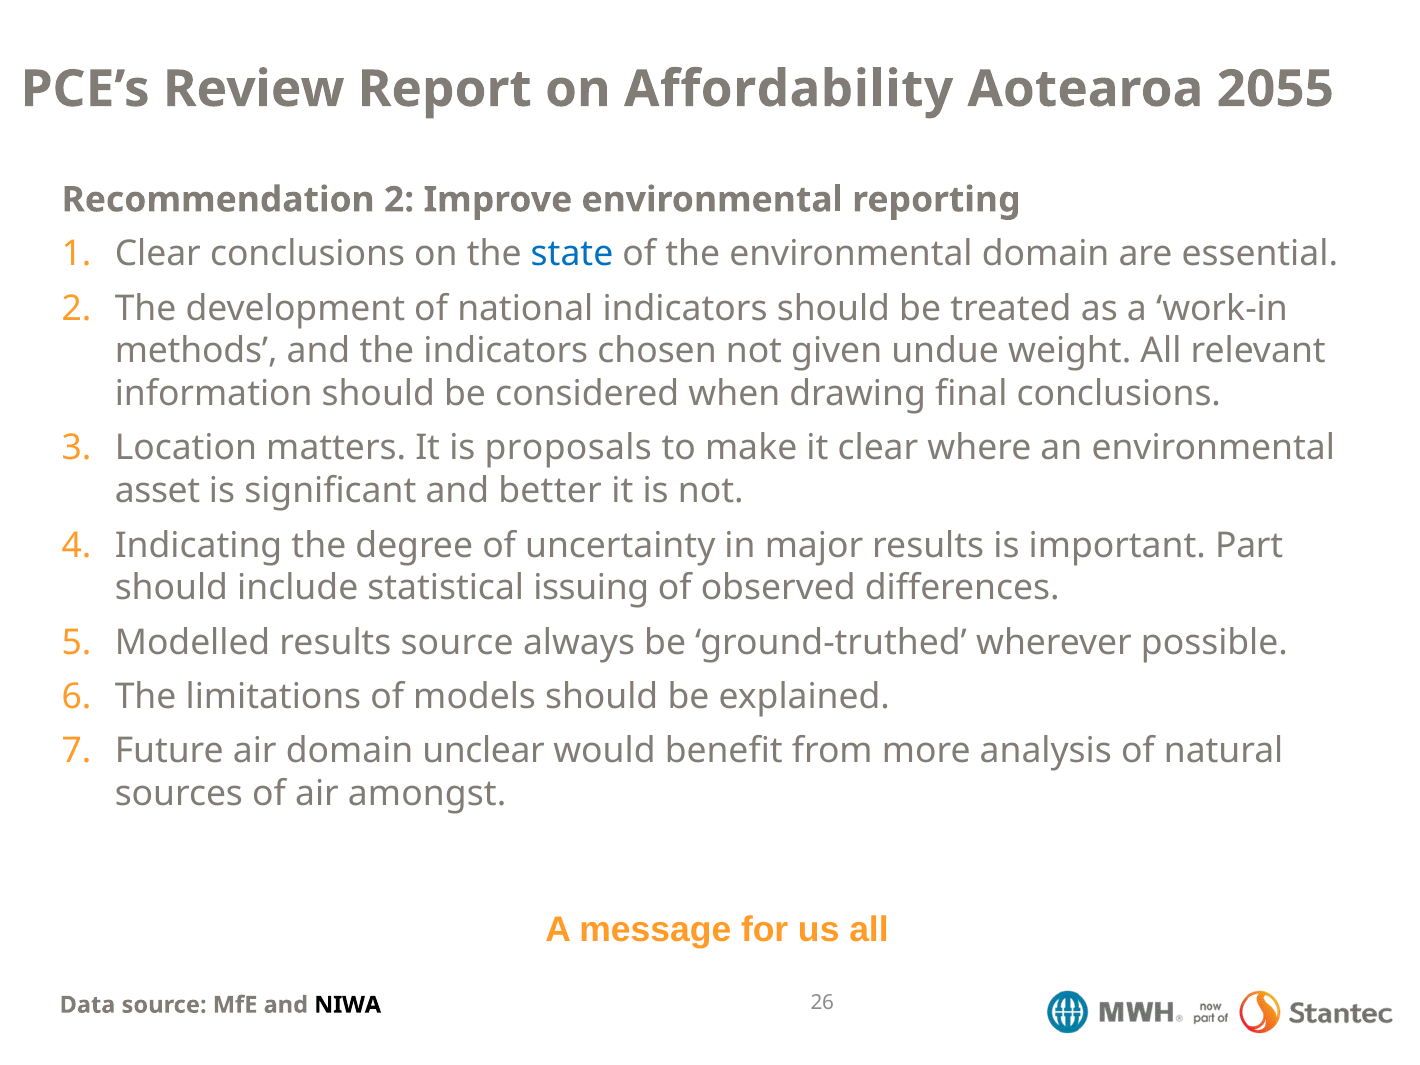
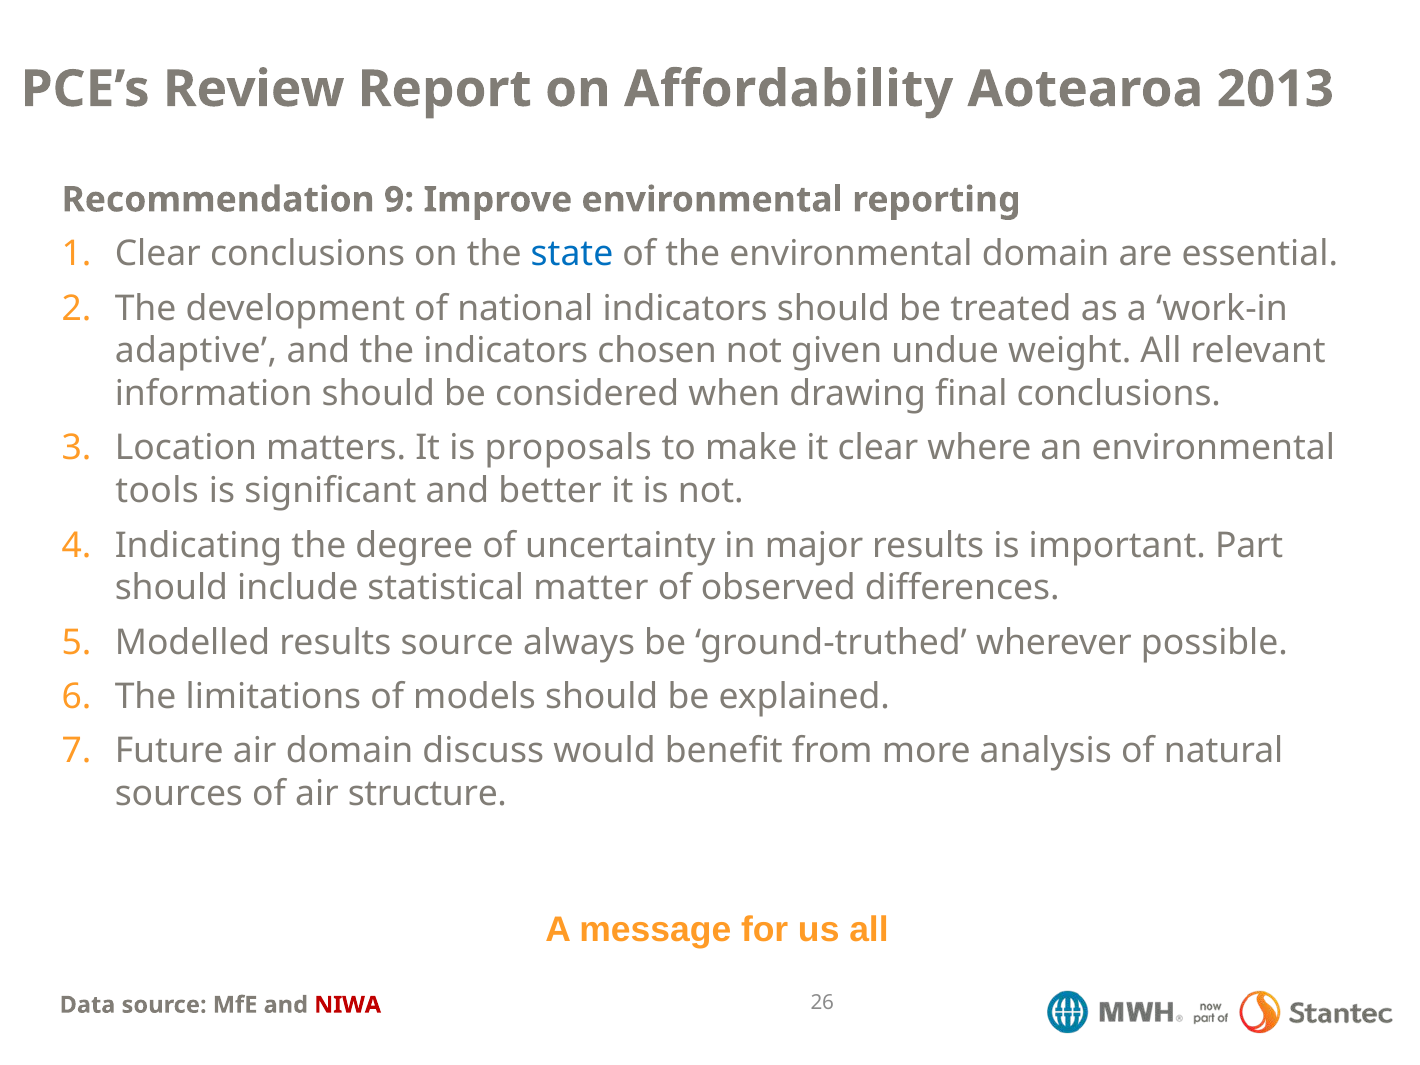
2055: 2055 -> 2013
Recommendation 2: 2 -> 9
methods: methods -> adaptive
asset: asset -> tools
issuing: issuing -> matter
unclear: unclear -> discuss
amongst: amongst -> structure
NIWA colour: black -> red
